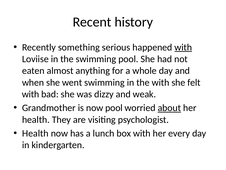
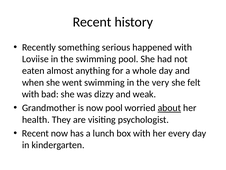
with at (183, 47) underline: present -> none
the with: with -> very
Health at (35, 133): Health -> Recent
